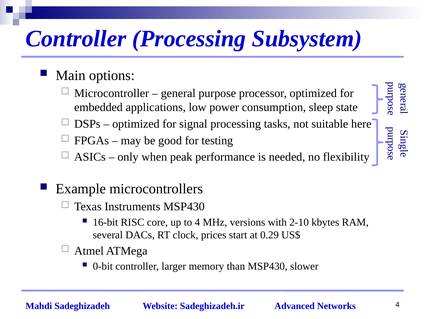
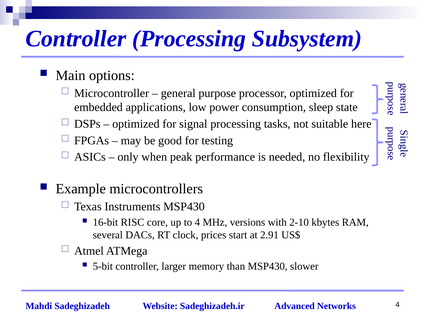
0.29: 0.29 -> 2.91
0-bit: 0-bit -> 5-bit
